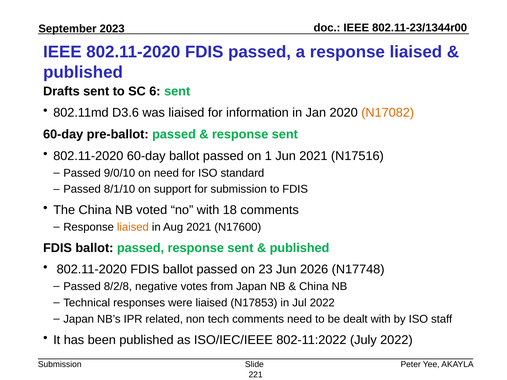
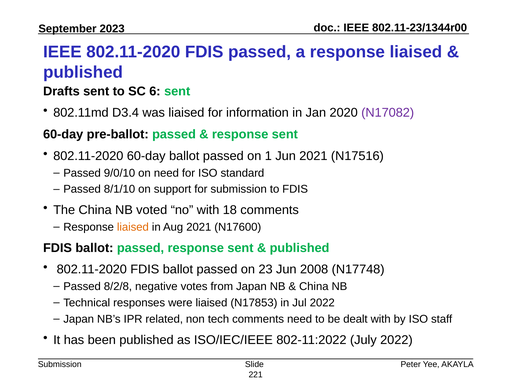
D3.6: D3.6 -> D3.4
N17082 colour: orange -> purple
2026: 2026 -> 2008
